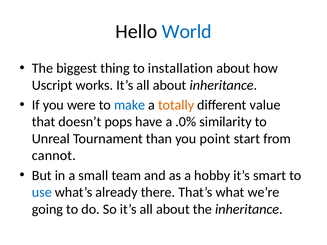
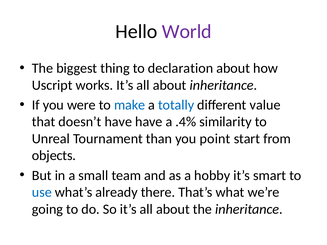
World colour: blue -> purple
installation: installation -> declaration
totally colour: orange -> blue
doesn’t pops: pops -> have
.0%: .0% -> .4%
cannot: cannot -> objects
